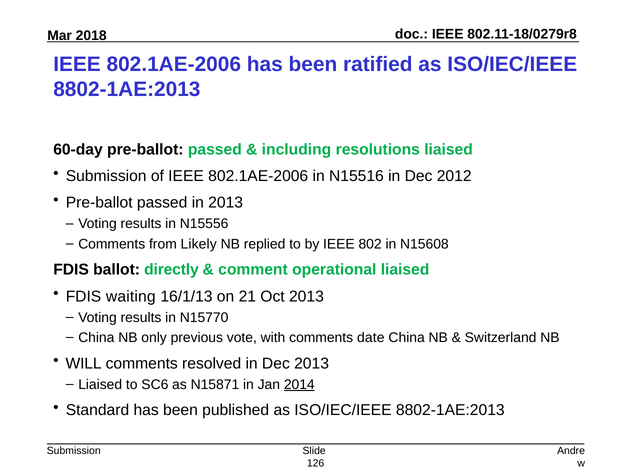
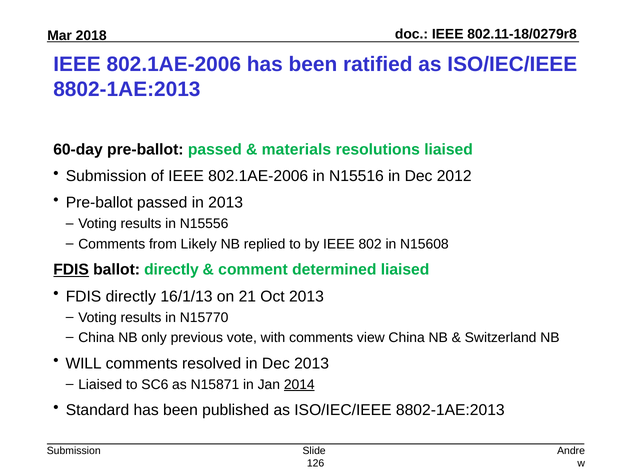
including: including -> materials
FDIS at (71, 269) underline: none -> present
operational: operational -> determined
FDIS waiting: waiting -> directly
date: date -> view
